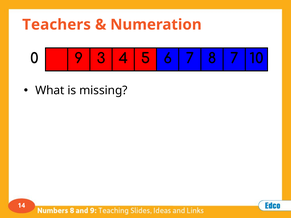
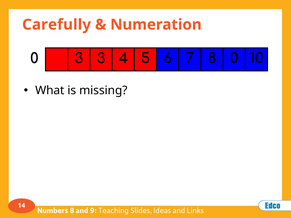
Teachers: Teachers -> Carefully
0 9: 9 -> 3
8 7: 7 -> 0
